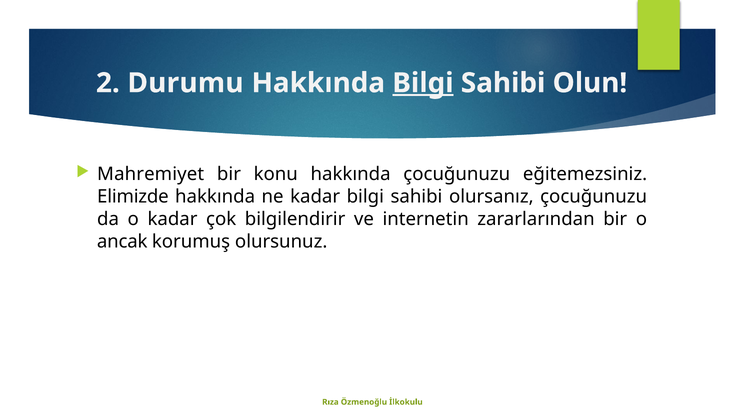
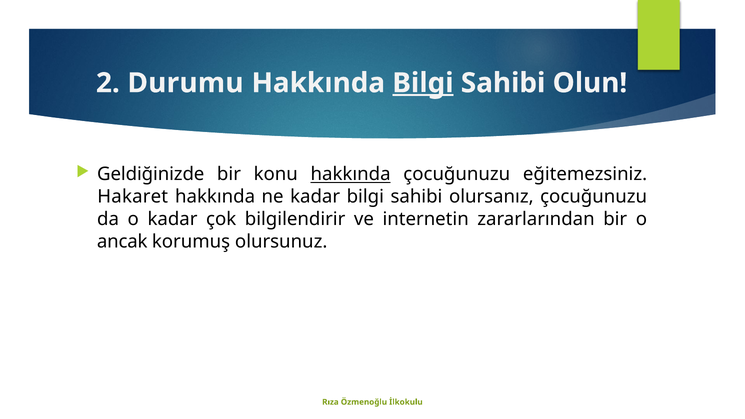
Mahremiyet: Mahremiyet -> Geldiğinizde
hakkında at (351, 174) underline: none -> present
Elimizde: Elimizde -> Hakaret
